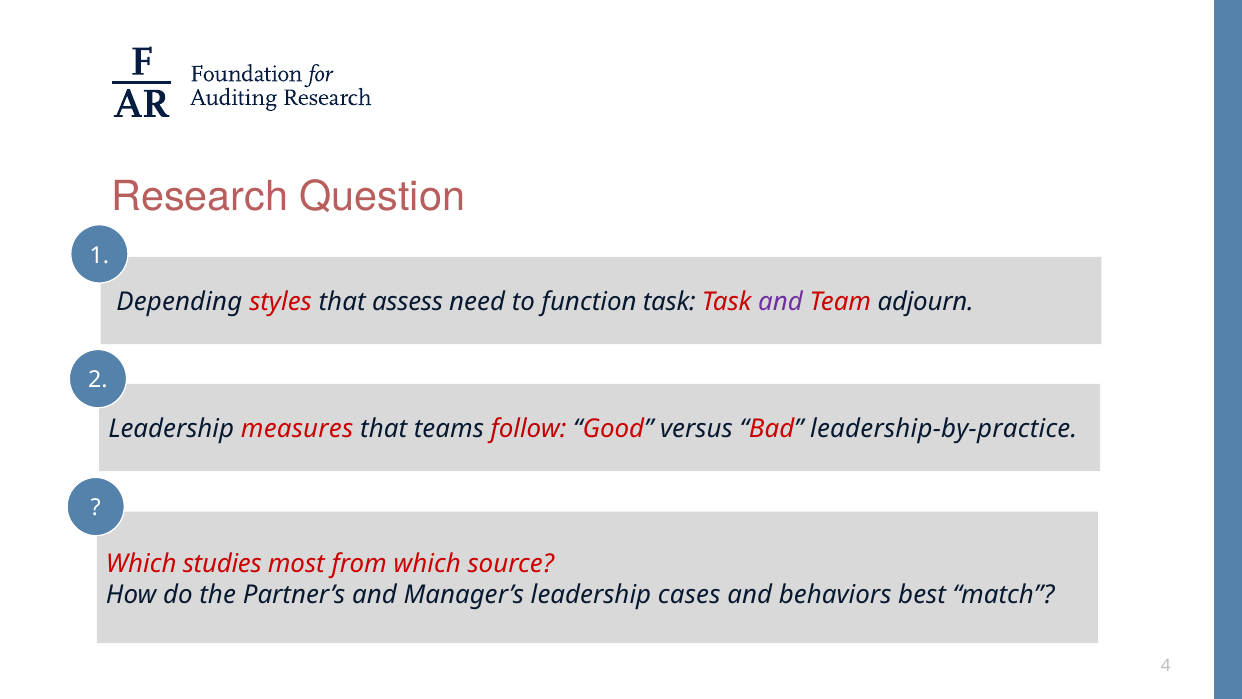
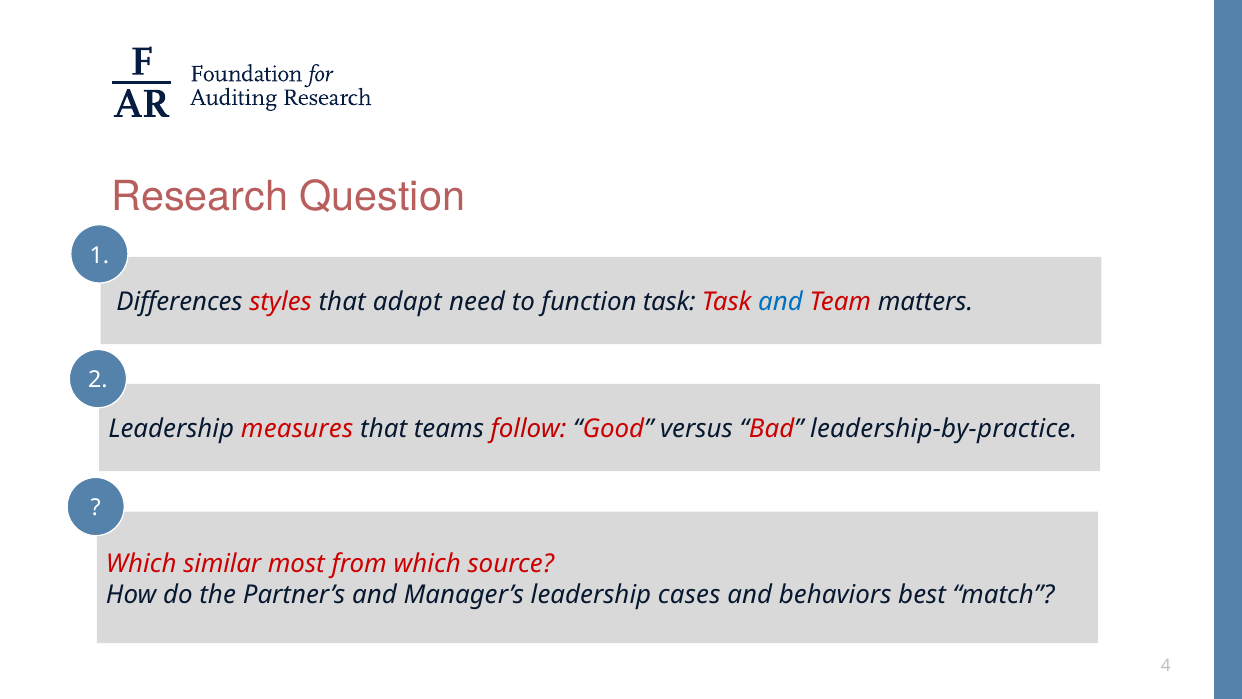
Depending: Depending -> Differences
assess: assess -> adapt
and at (780, 302) colour: purple -> blue
adjourn: adjourn -> matters
studies: studies -> similar
